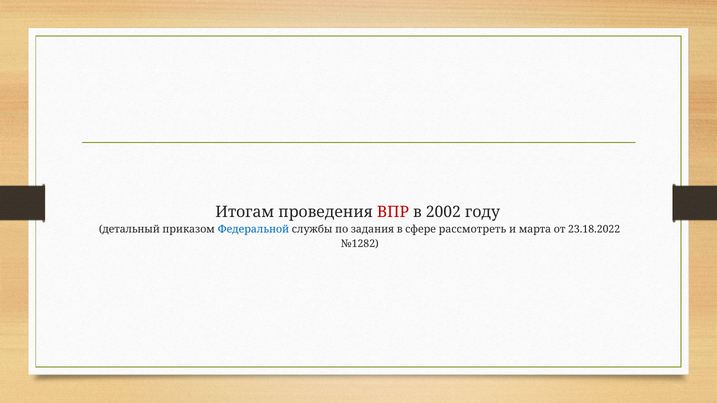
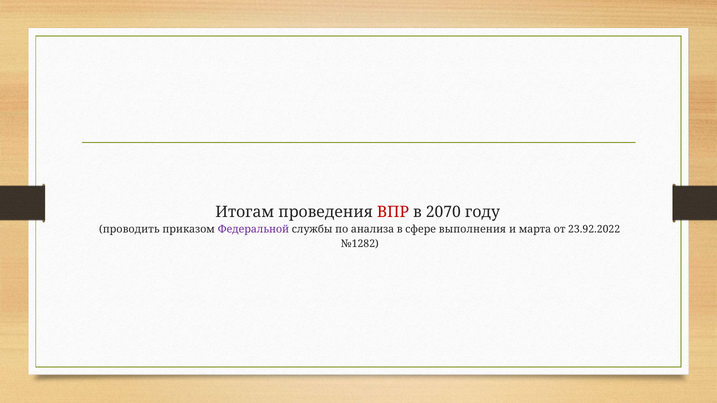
2002: 2002 -> 2070
детальный: детальный -> проводить
Федеральной colour: blue -> purple
задания: задания -> анализа
рассмотреть: рассмотреть -> выполнения
23.18.2022: 23.18.2022 -> 23.92.2022
